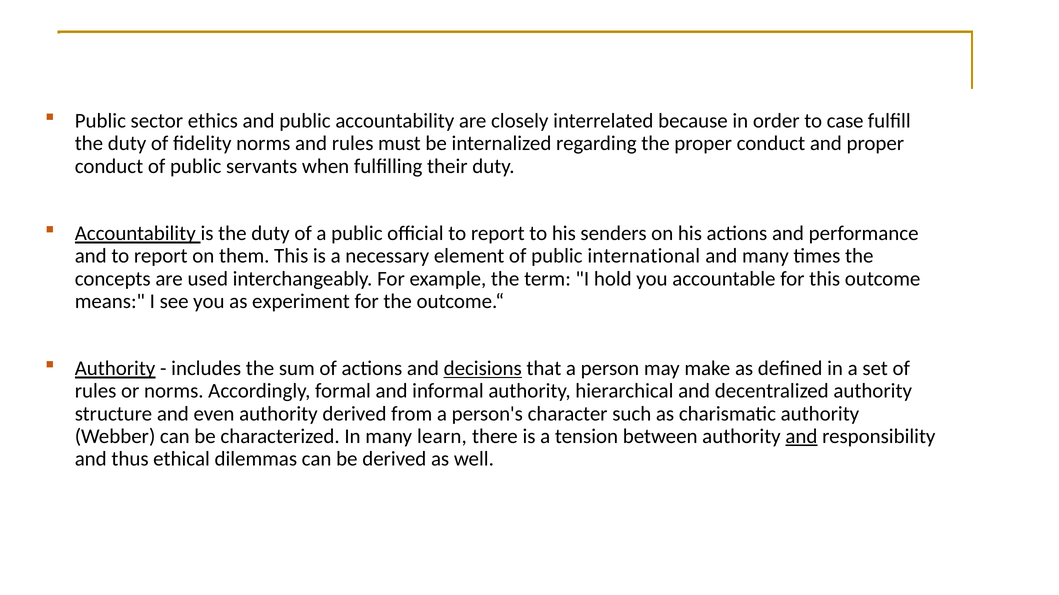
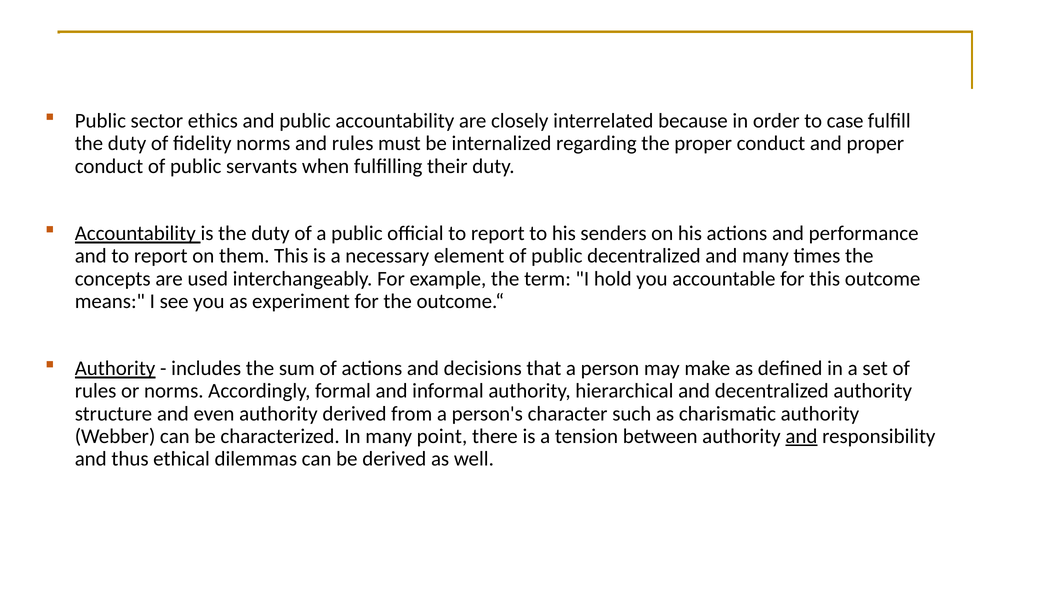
public international: international -> decentralized
decisions underline: present -> none
learn: learn -> point
